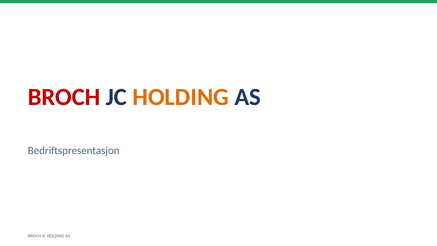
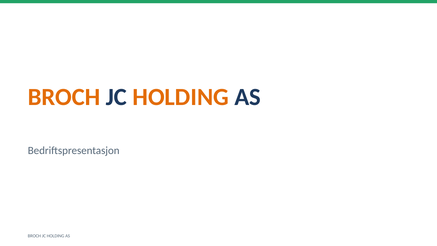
BROCH at (64, 97) colour: red -> orange
